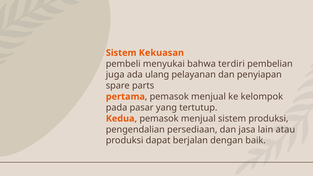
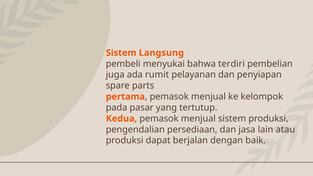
Kekuasan: Kekuasan -> Langsung
ulang: ulang -> rumit
